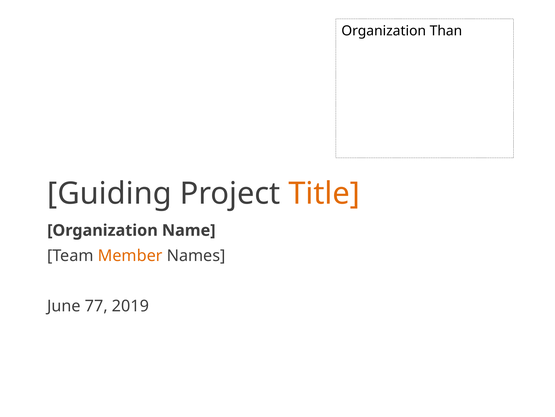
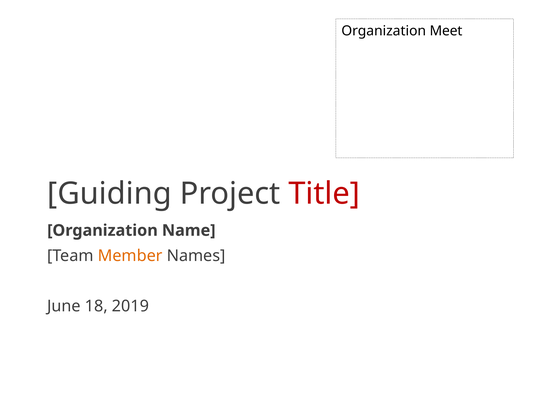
Than: Than -> Meet
Title colour: orange -> red
77: 77 -> 18
